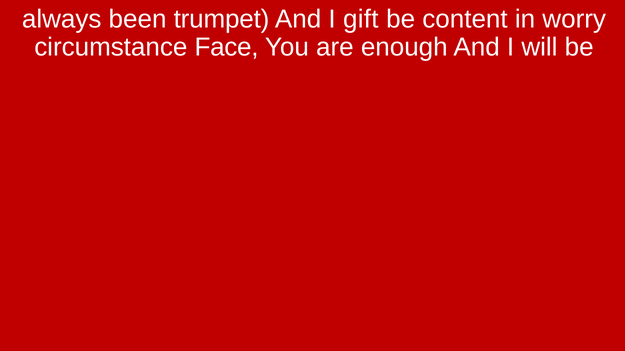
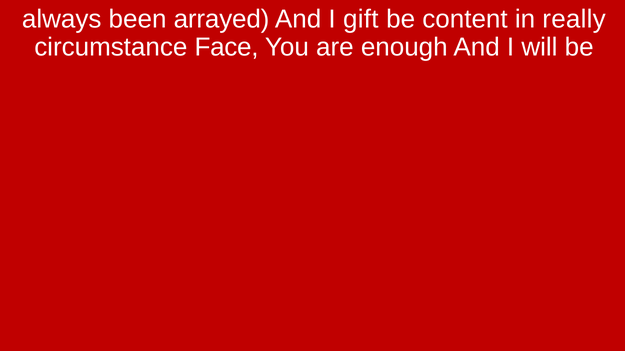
trumpet: trumpet -> arrayed
worry: worry -> really
